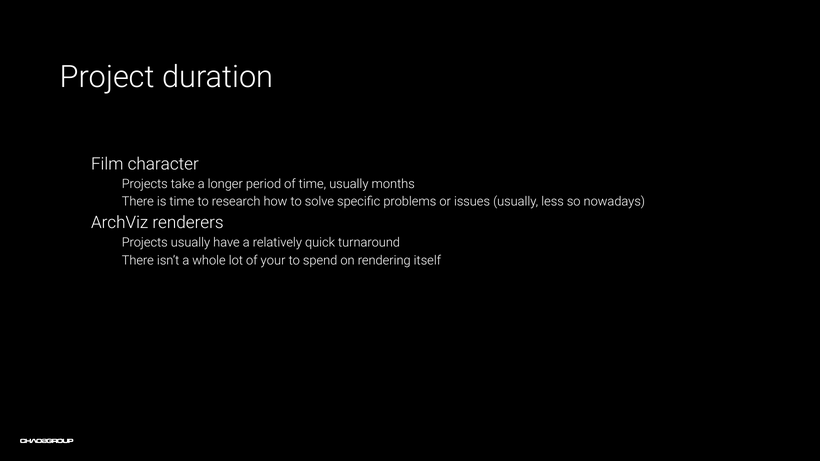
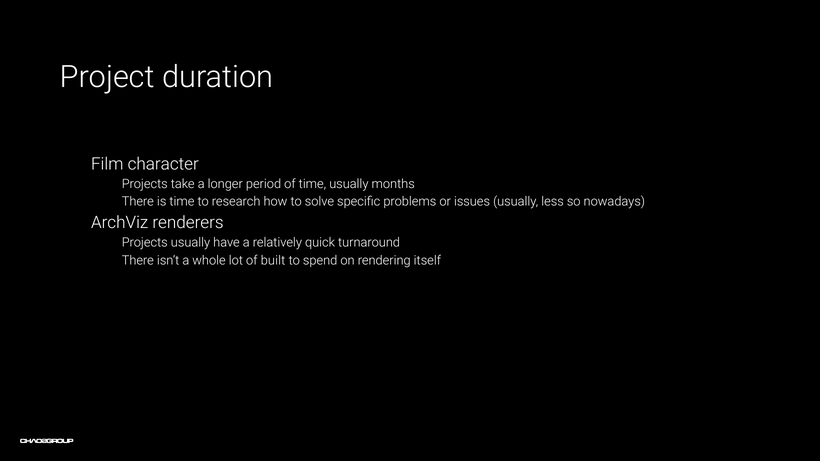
your: your -> built
